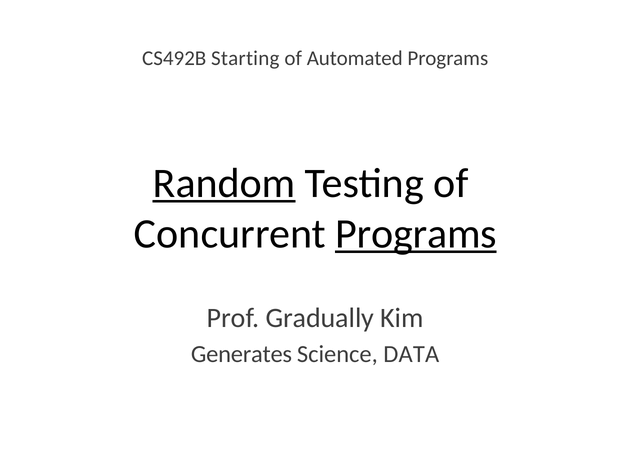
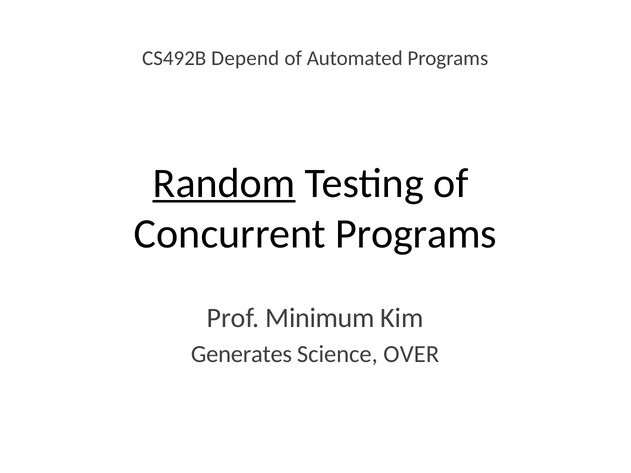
Starting: Starting -> Depend
Programs at (416, 234) underline: present -> none
Gradually: Gradually -> Minimum
DATA: DATA -> OVER
